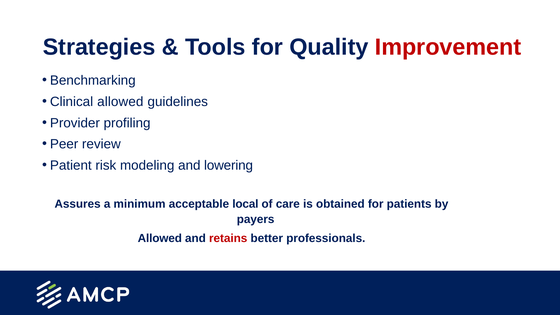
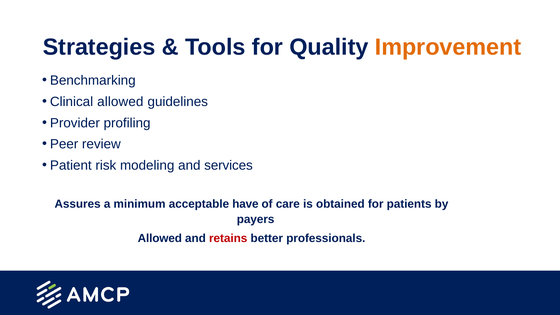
Improvement colour: red -> orange
lowering: lowering -> services
local: local -> have
